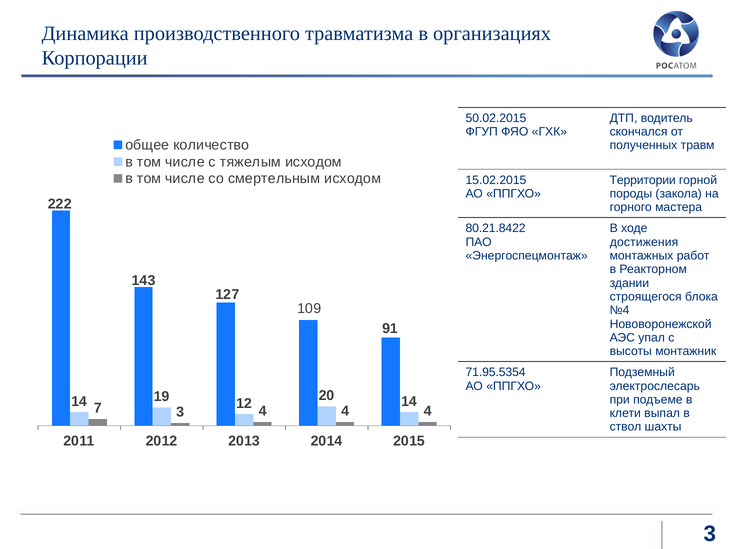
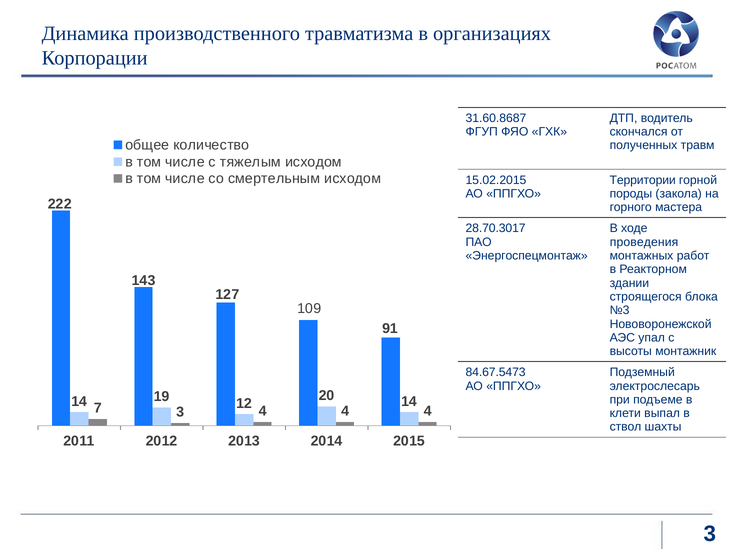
50.02.2015: 50.02.2015 -> 31.60.8687
80.21.8422: 80.21.8422 -> 28.70.3017
достижения: достижения -> проведения
№4: №4 -> №3
71.95.5354: 71.95.5354 -> 84.67.5473
